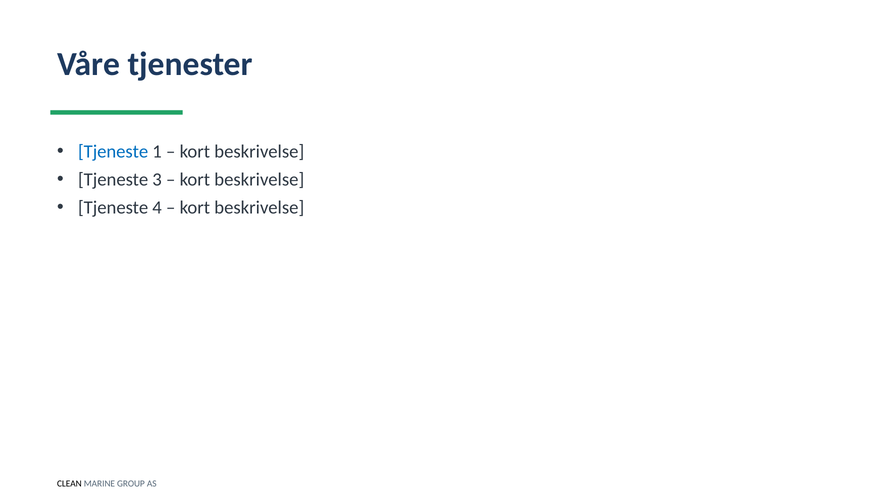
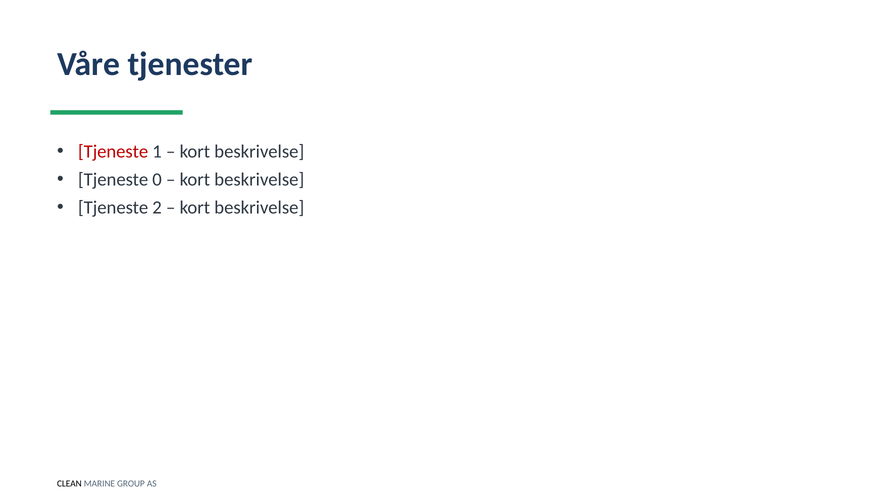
Tjeneste at (113, 152) colour: blue -> red
3: 3 -> 0
4: 4 -> 2
